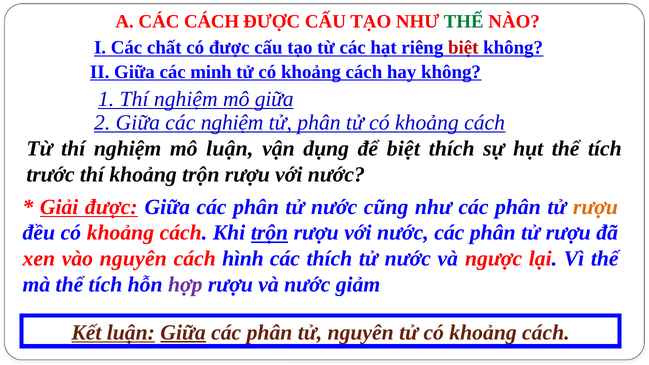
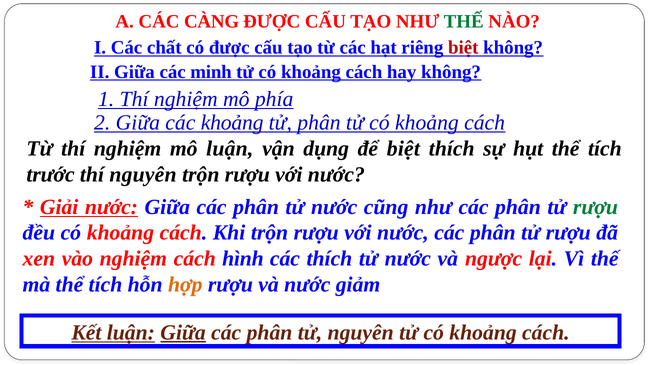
CÁC CÁCH: CÁCH -> CÀNG
mô giữa: giữa -> phía
các nghiệm: nghiệm -> khoảng
thí khoảng: khoảng -> nguyên
Giải được: được -> nước
rượu at (595, 207) colour: orange -> green
trộn at (270, 233) underline: present -> none
vào nguyên: nguyên -> nghiệm
hợp colour: purple -> orange
